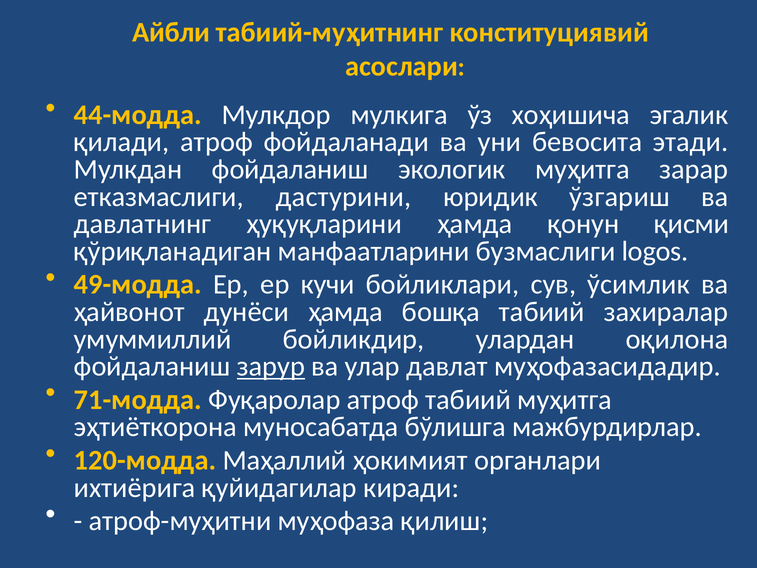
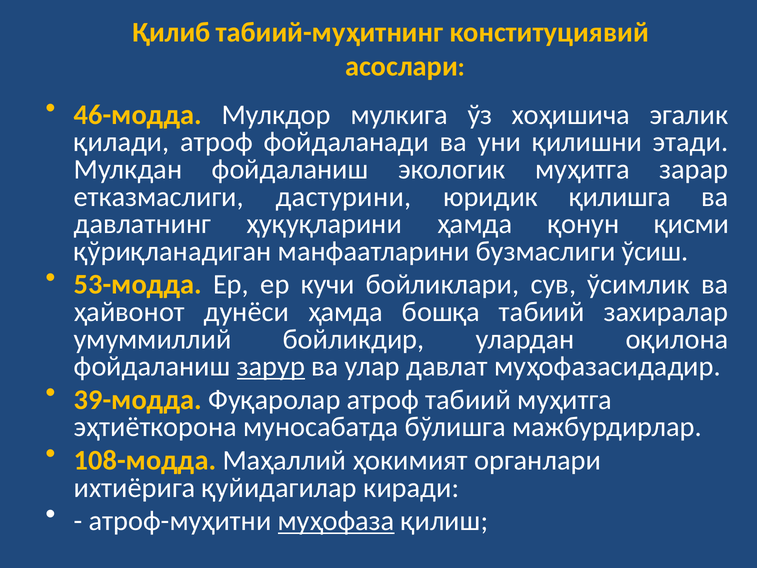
Айбли: Айбли -> Қилиб
44-модда: 44-модда -> 46-модда
бевосита: бевосита -> қилишни
ўзгариш: ўзгариш -> қилишга
logos: logos -> ўсиш
49-модда: 49-модда -> 53-модда
71-модда: 71-модда -> 39-модда
120-модда: 120-модда -> 108-модда
муҳофаза underline: none -> present
